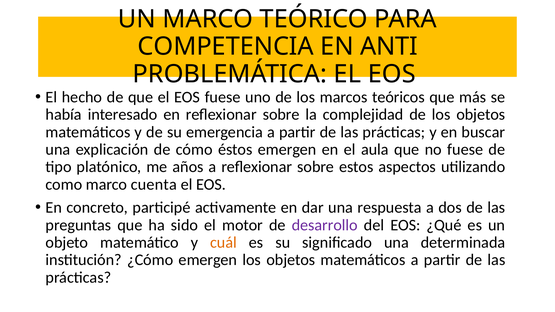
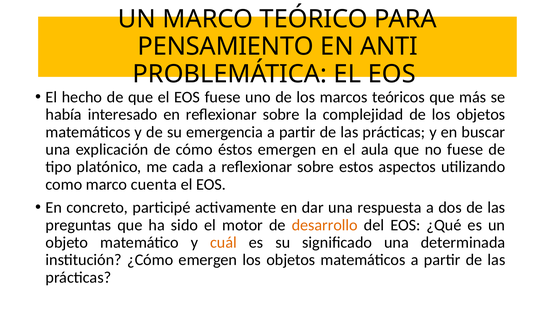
COMPETENCIA: COMPETENCIA -> PENSAMIENTO
años: años -> cada
desarrollo colour: purple -> orange
